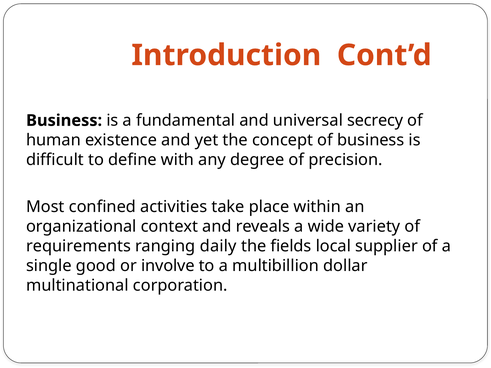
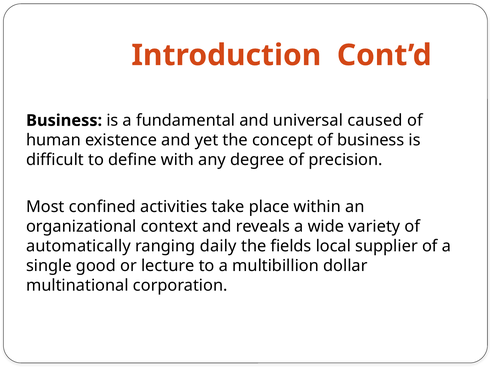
secrecy: secrecy -> caused
requirements: requirements -> automatically
involve: involve -> lecture
